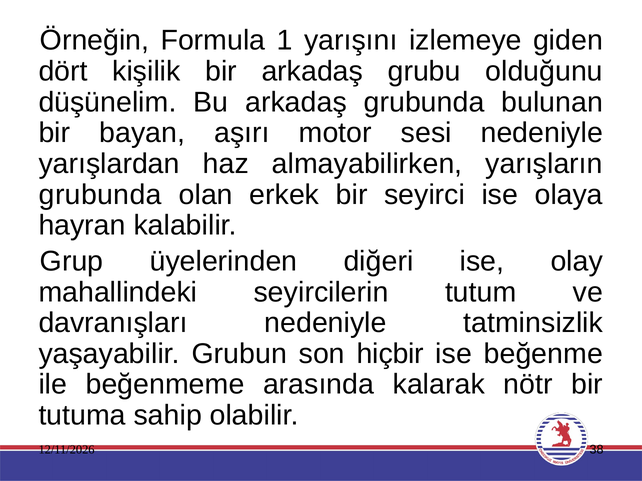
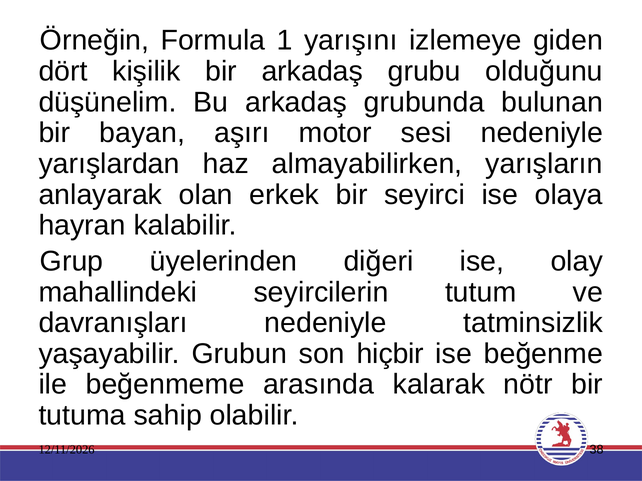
grubunda at (100, 195): grubunda -> anlayarak
